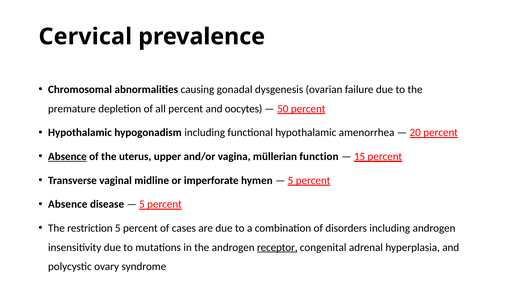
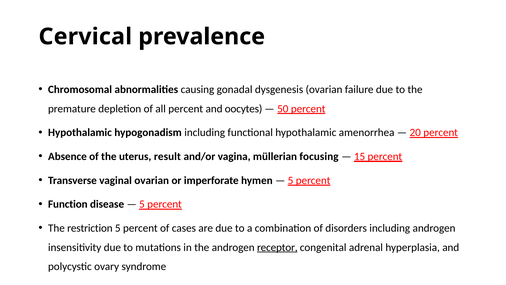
Absence at (67, 156) underline: present -> none
upper: upper -> result
function: function -> focusing
vaginal midline: midline -> ovarian
Absence at (68, 204): Absence -> Function
